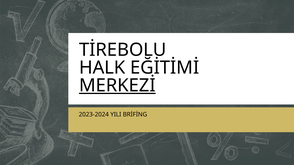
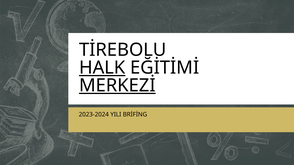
HALK underline: none -> present
